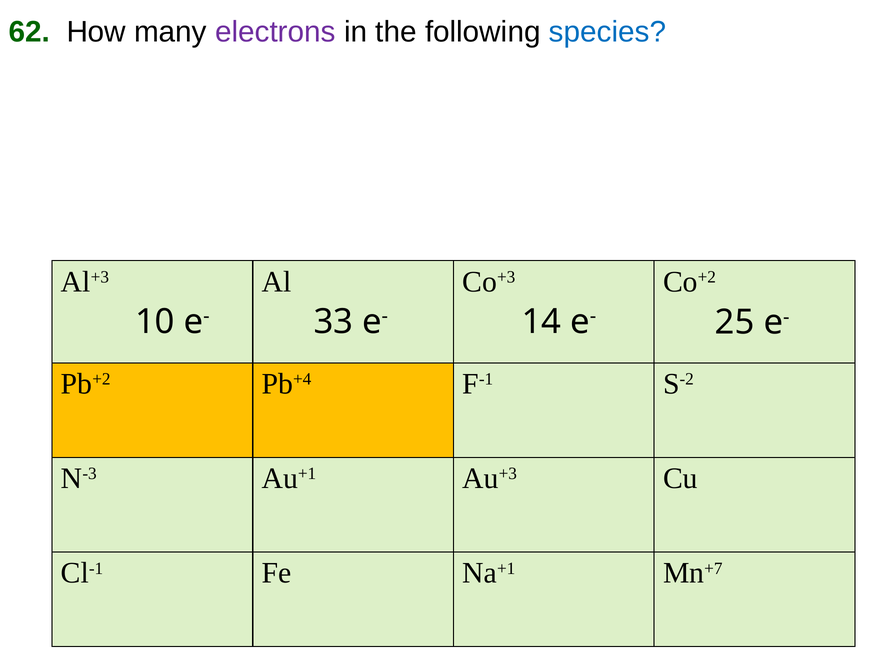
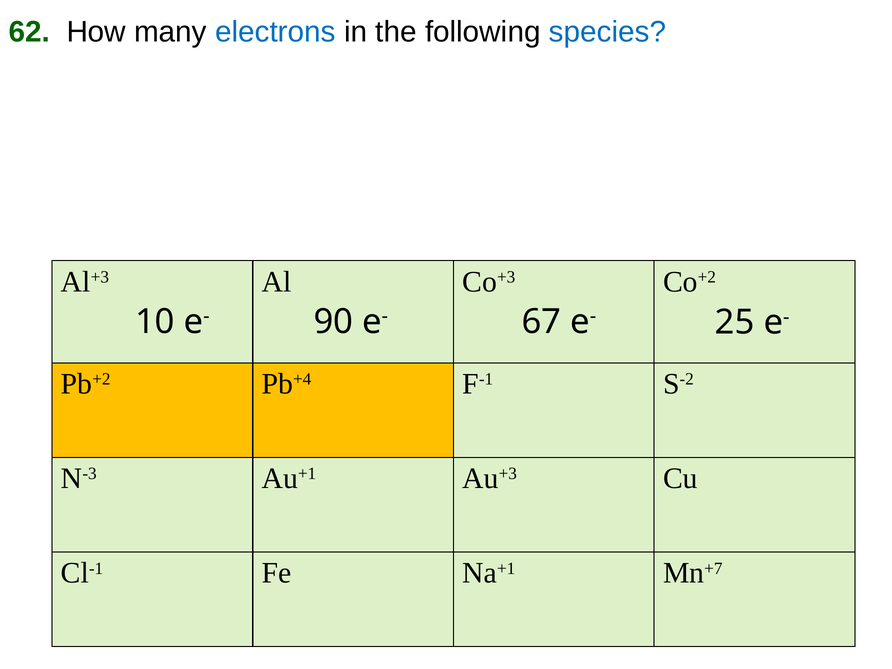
electrons colour: purple -> blue
33: 33 -> 90
14: 14 -> 67
